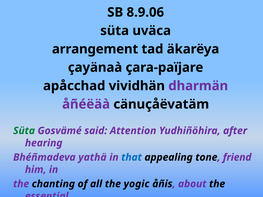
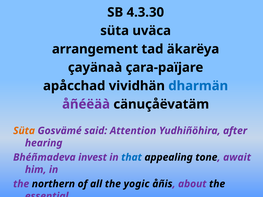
8.9.06: 8.9.06 -> 4.3.30
dharmän colour: purple -> blue
Süta at (24, 131) colour: green -> orange
yathä: yathä -> invest
friend: friend -> await
chanting: chanting -> northern
